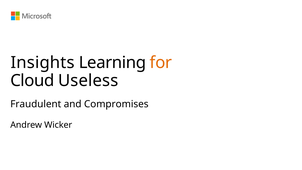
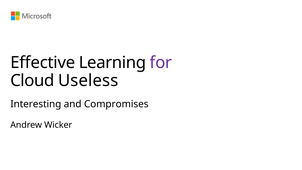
Insights: Insights -> Effective
for colour: orange -> purple
Fraudulent: Fraudulent -> Interesting
